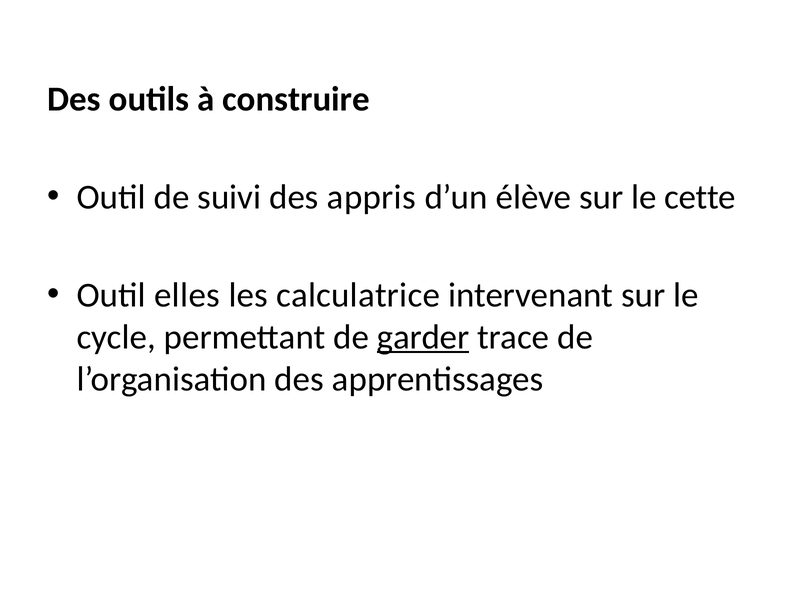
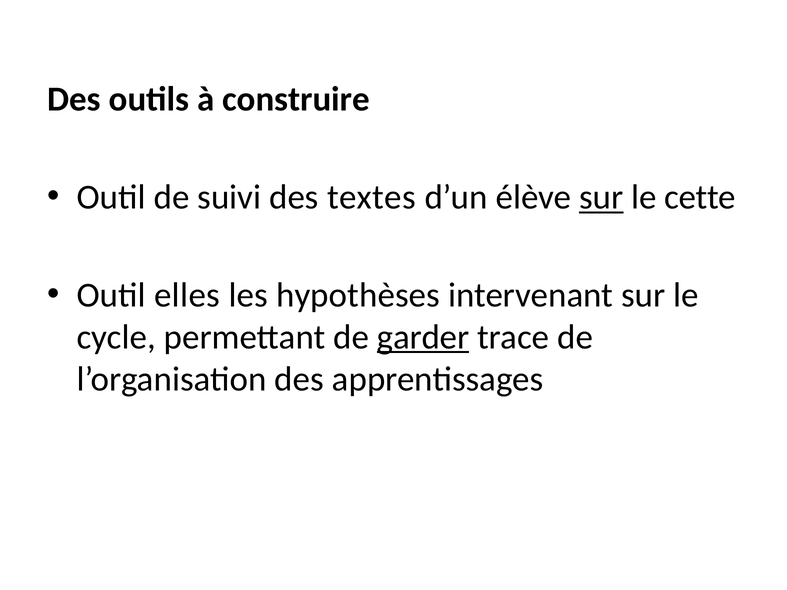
appris: appris -> textes
sur at (601, 197) underline: none -> present
calculatrice: calculatrice -> hypothèses
